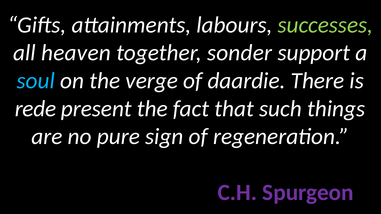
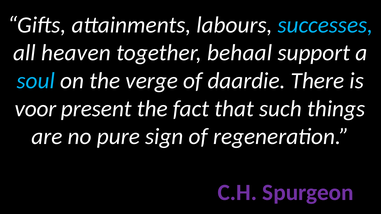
successes colour: light green -> light blue
sonder: sonder -> behaal
rede: rede -> voor
